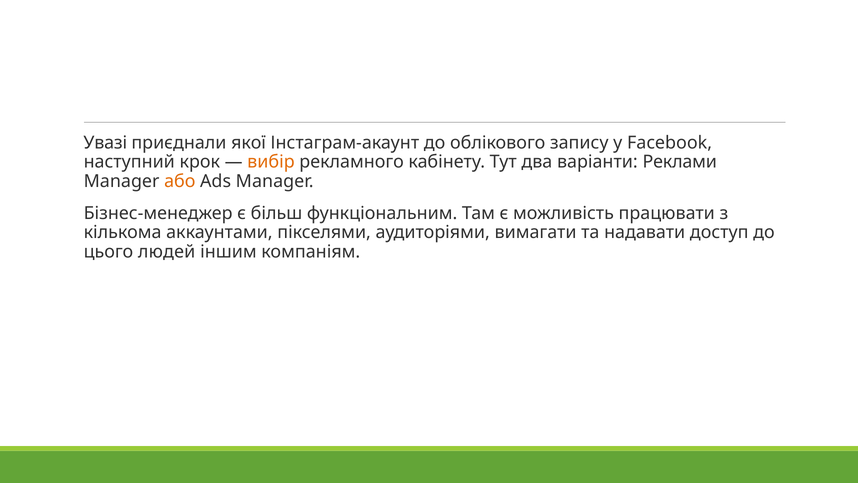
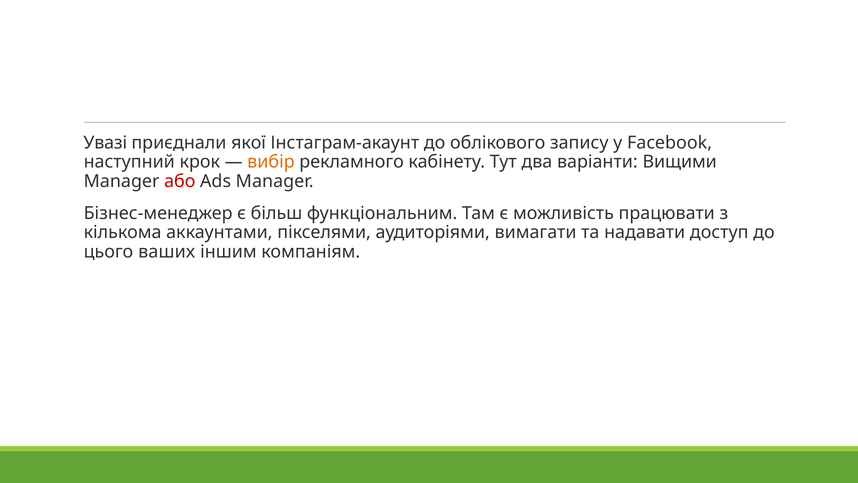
Реклами: Реклами -> Вищими
або colour: orange -> red
людей: людей -> ваших
